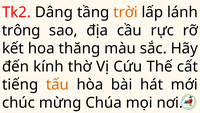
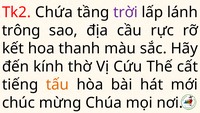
Dâng: Dâng -> Chứa
trời colour: orange -> purple
thăng: thăng -> thanh
